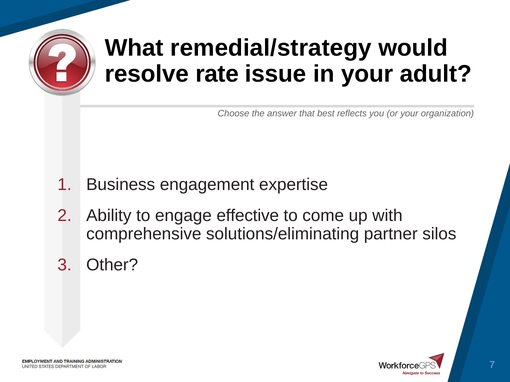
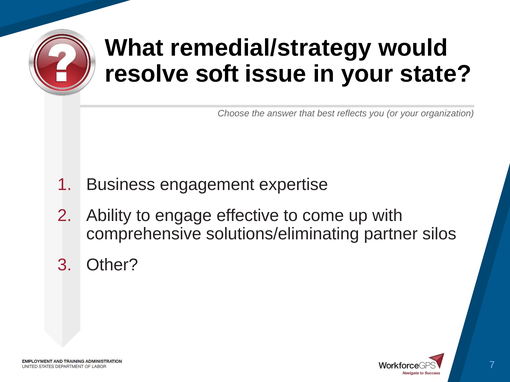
rate: rate -> soft
adult: adult -> state
